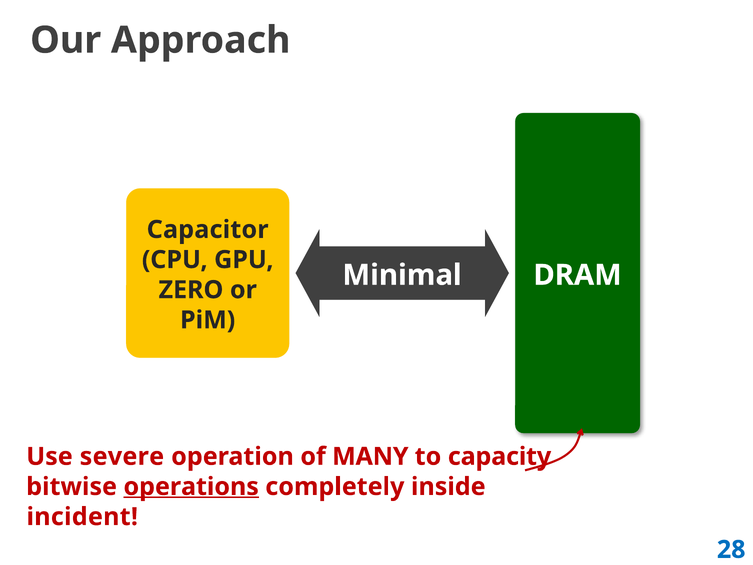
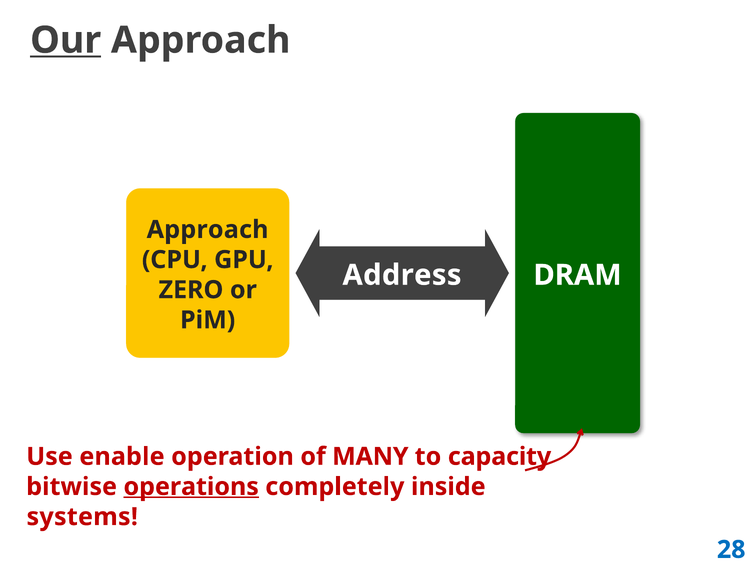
Our underline: none -> present
Capacitor at (208, 230): Capacitor -> Approach
Minimal: Minimal -> Address
severe: severe -> enable
incident: incident -> systems
